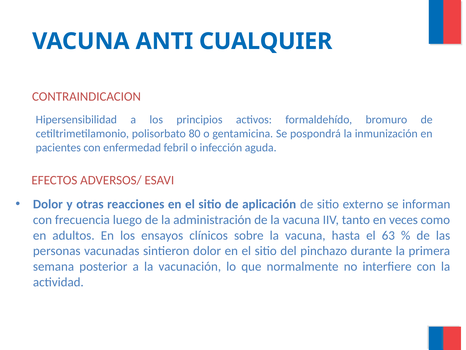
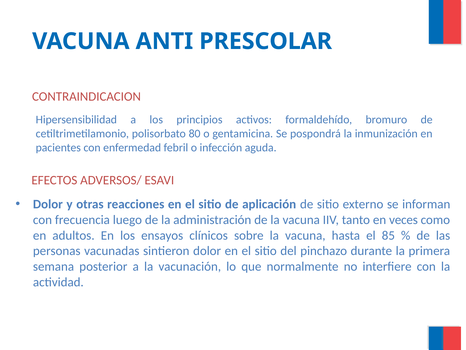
CUALQUIER: CUALQUIER -> PRESCOLAR
63: 63 -> 85
